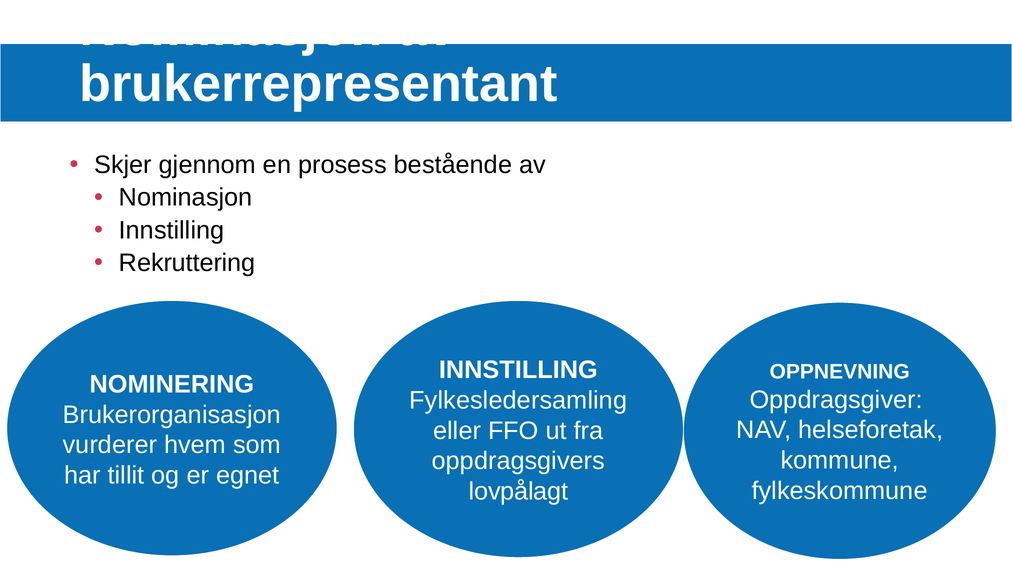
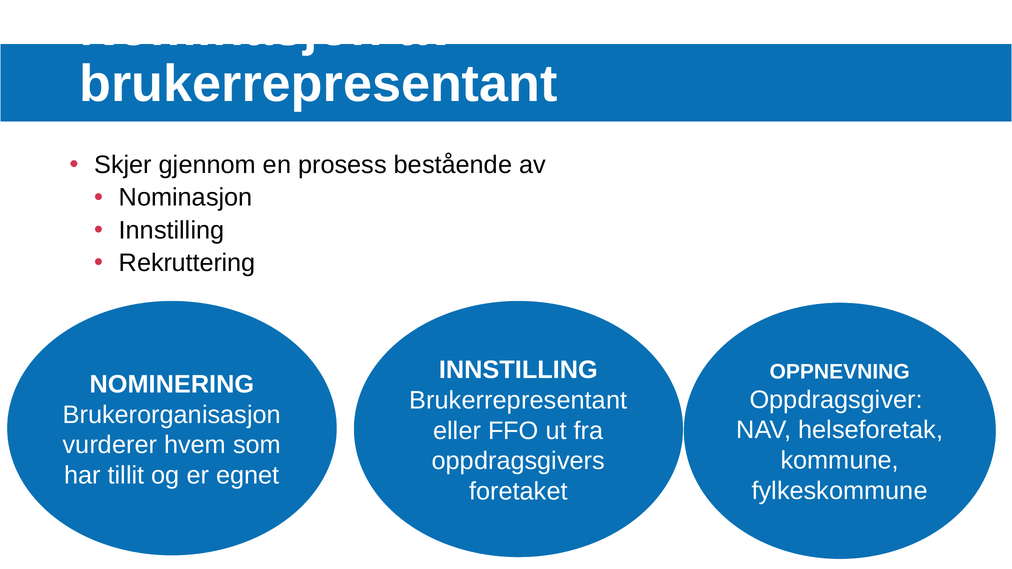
Fylkesledersamling at (518, 401): Fylkesledersamling -> Brukerrepresentant
lovpålagt: lovpålagt -> foretaket
